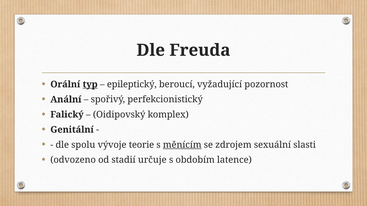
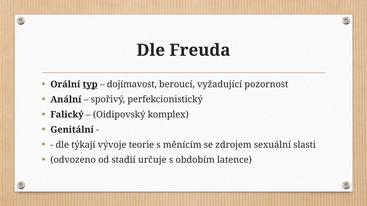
epileptický: epileptický -> dojímavost
spolu: spolu -> týkají
měnícím underline: present -> none
